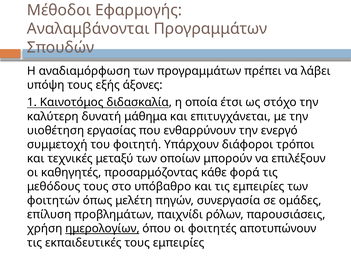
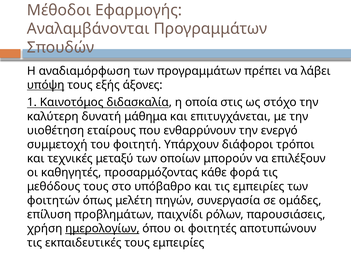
υπόψη underline: none -> present
έτσι: έτσι -> στις
εργασίας: εργασίας -> εταίρους
